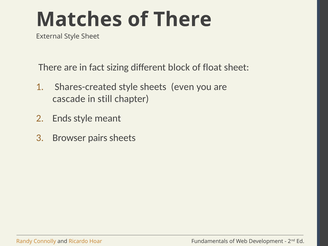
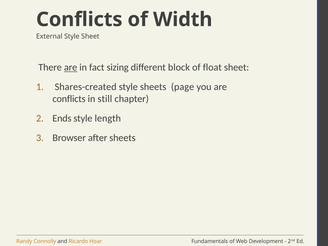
Matches at (79, 19): Matches -> Conflicts
of There: There -> Width
are at (71, 67) underline: none -> present
even: even -> page
cascade at (69, 99): cascade -> conflicts
meant: meant -> length
pairs: pairs -> after
